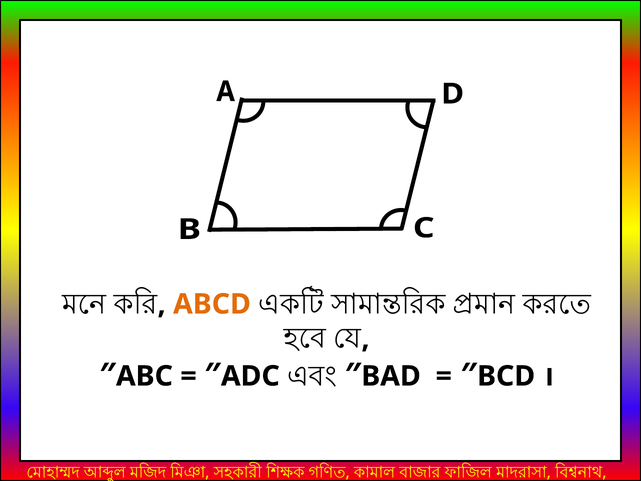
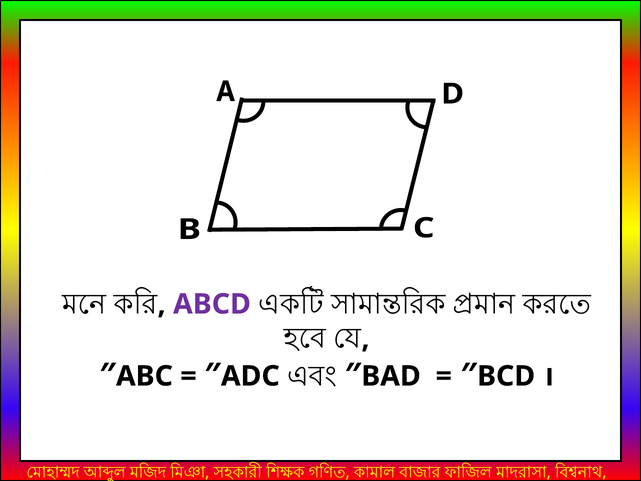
ABCD colour: orange -> purple
